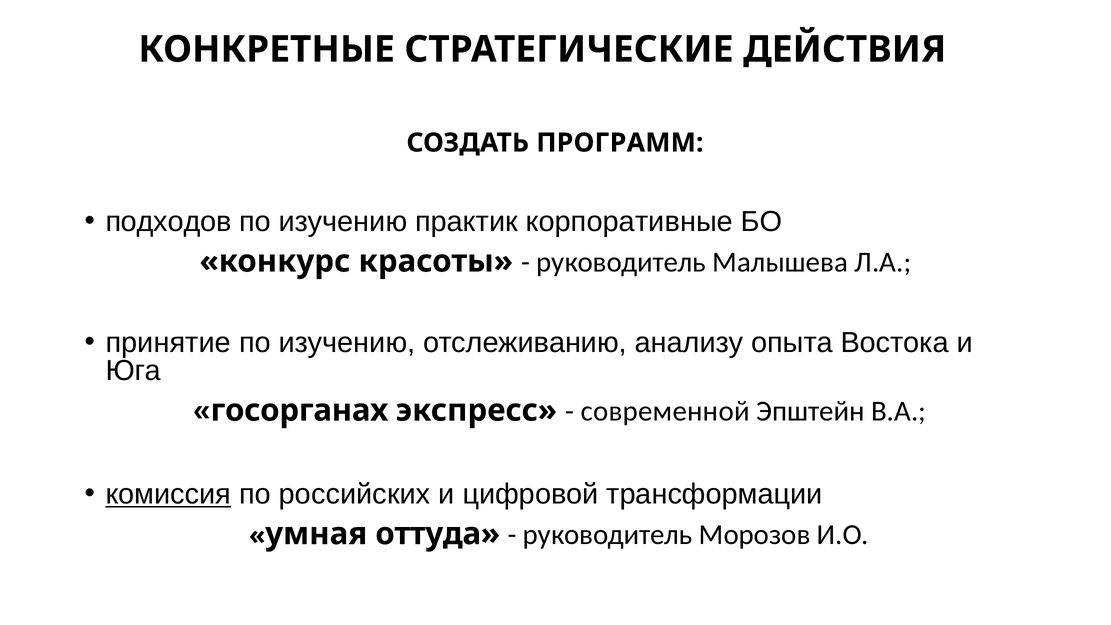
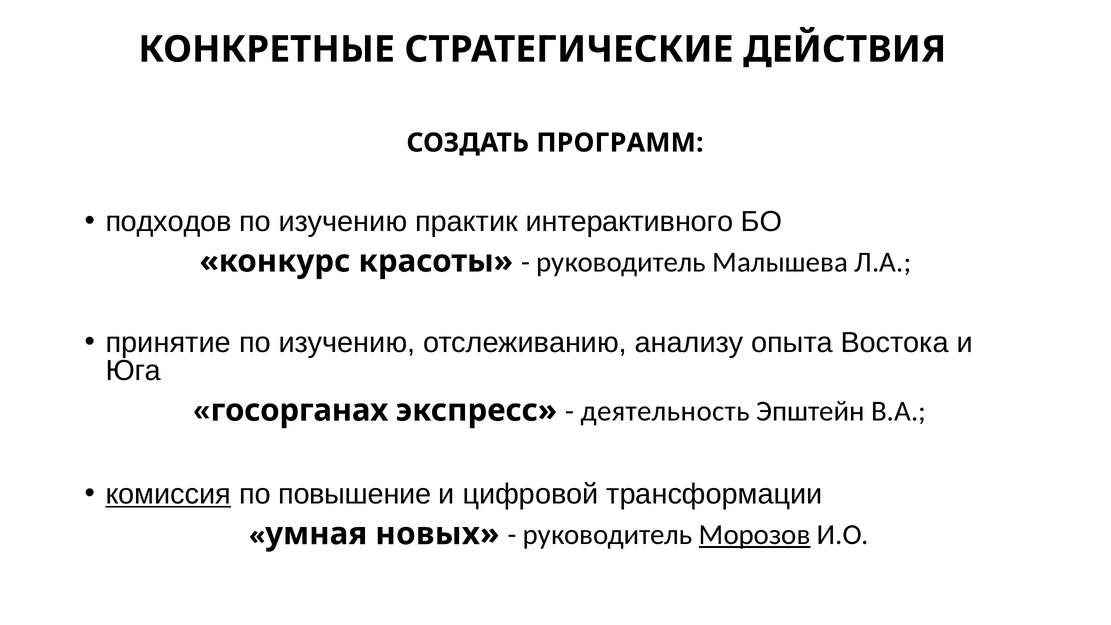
корпоративные: корпоративные -> интерактивного
современной: современной -> деятельность
российских: российских -> повышение
оттуда: оттуда -> новых
Морозов underline: none -> present
